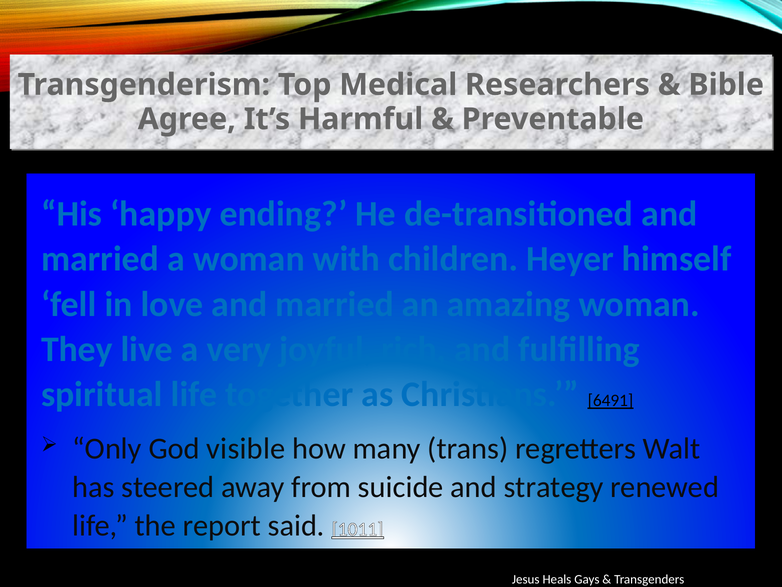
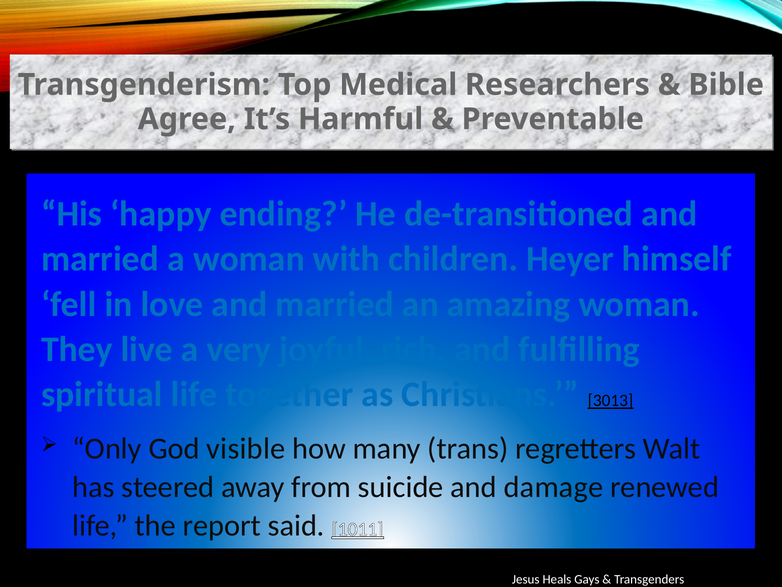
6491: 6491 -> 3013
strategy: strategy -> damage
